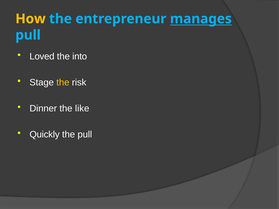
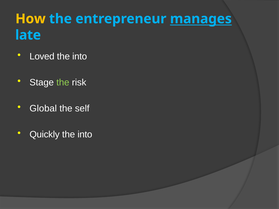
pull at (28, 35): pull -> late
the at (63, 82) colour: yellow -> light green
Dinner: Dinner -> Global
like: like -> self
pull at (85, 135): pull -> into
